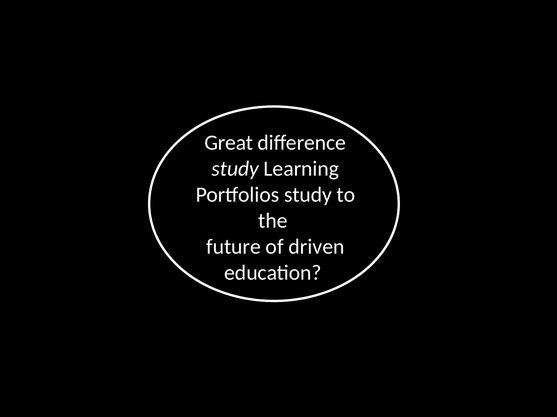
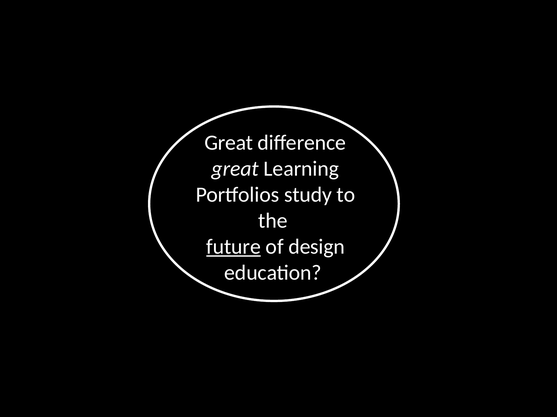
study at (235, 169): study -> great
future underline: none -> present
driven: driven -> design
